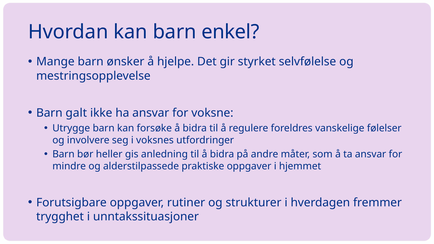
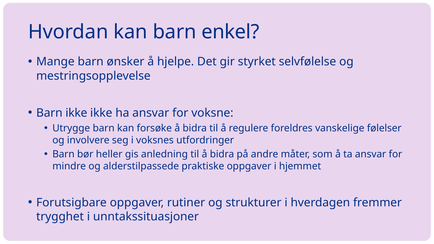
Barn galt: galt -> ikke
